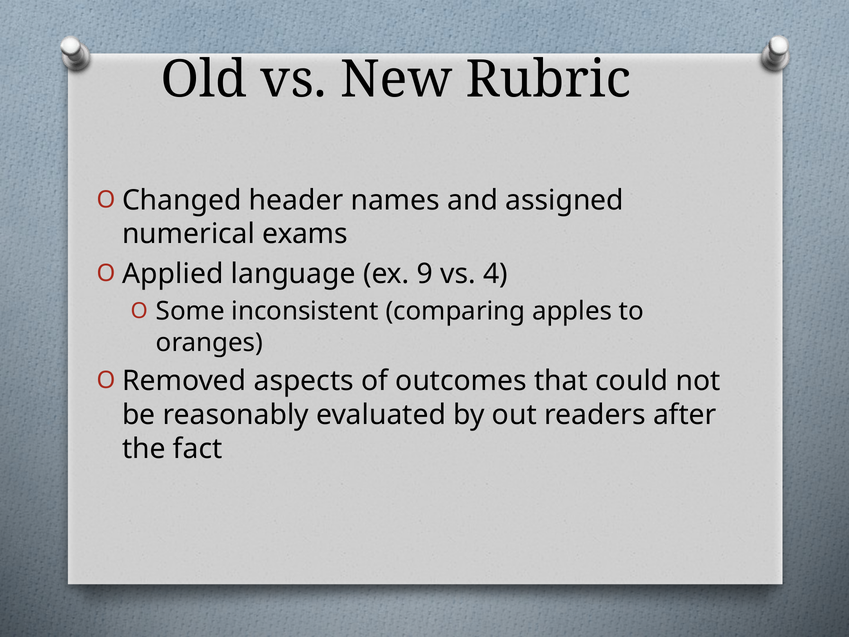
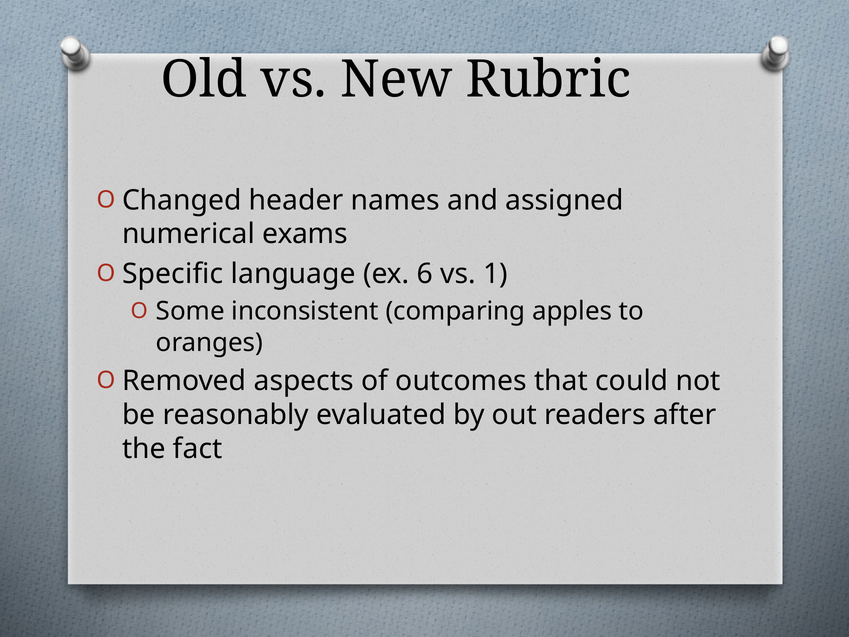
Applied: Applied -> Specific
9: 9 -> 6
4: 4 -> 1
